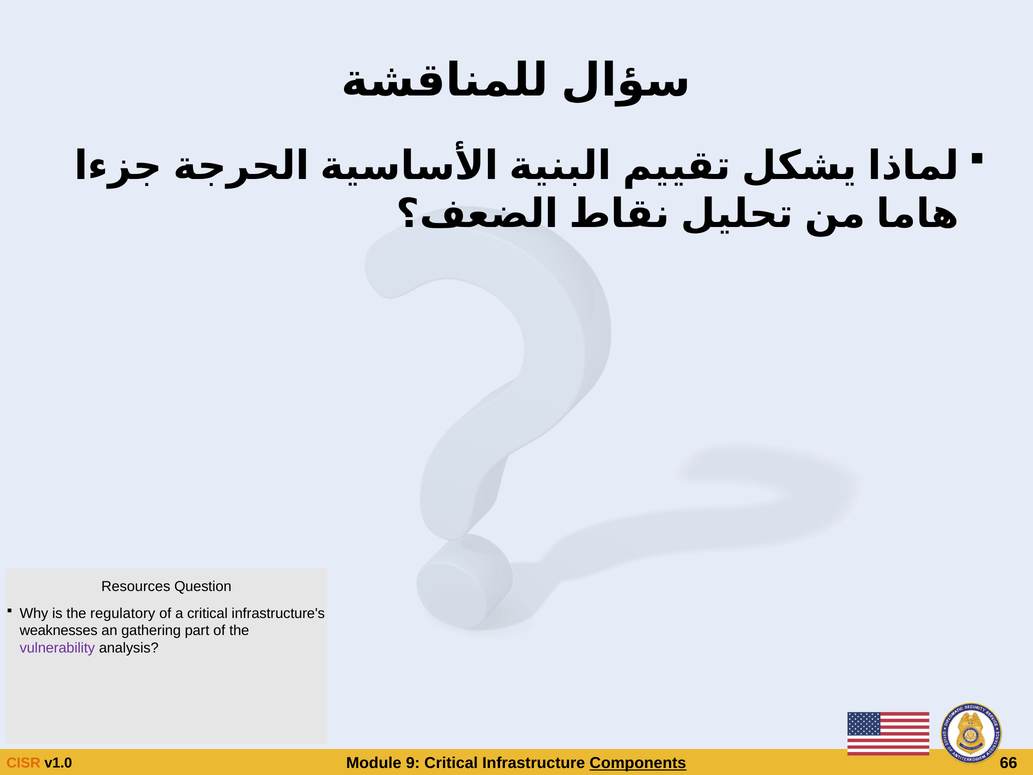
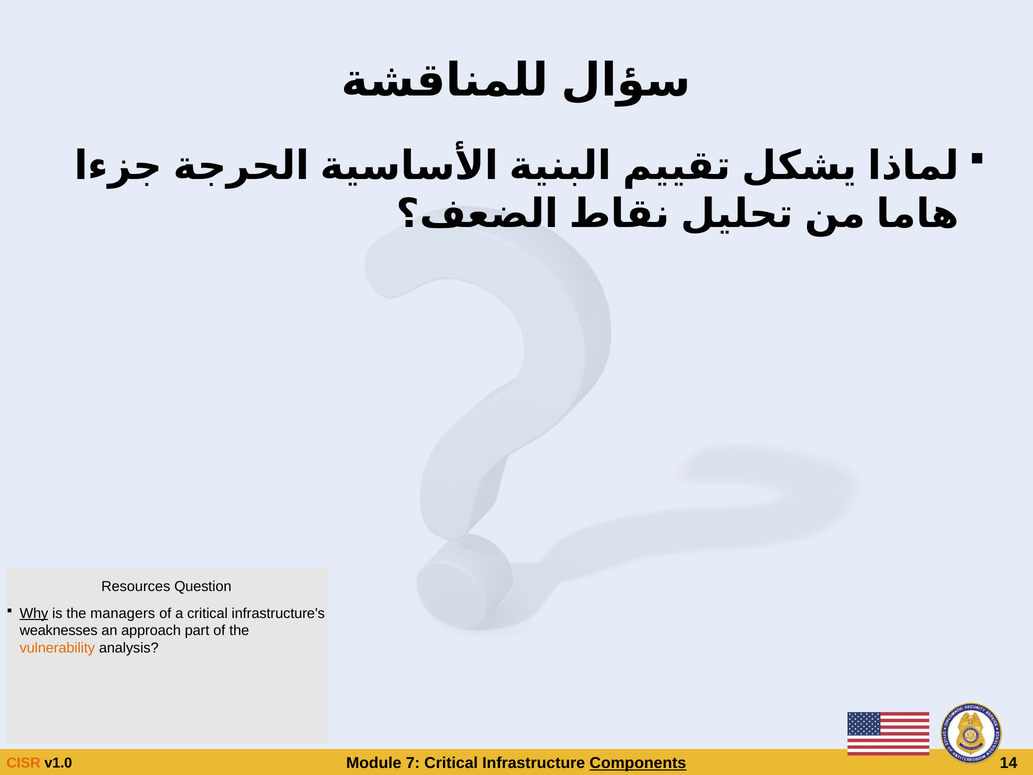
Why underline: none -> present
regulatory: regulatory -> managers
gathering: gathering -> approach
vulnerability colour: purple -> orange
9: 9 -> 7
66: 66 -> 14
